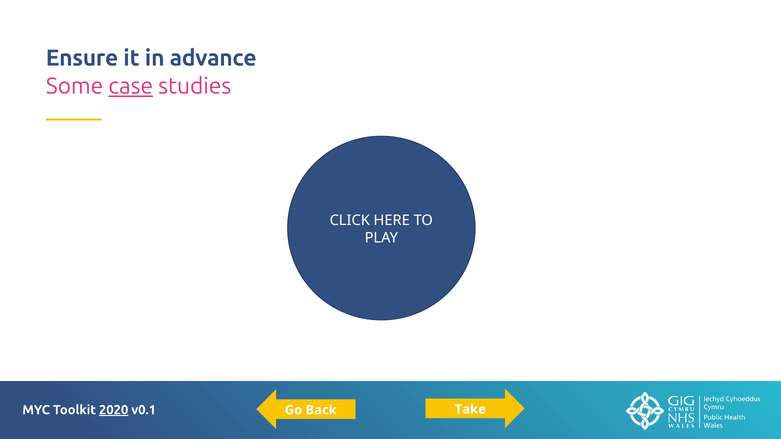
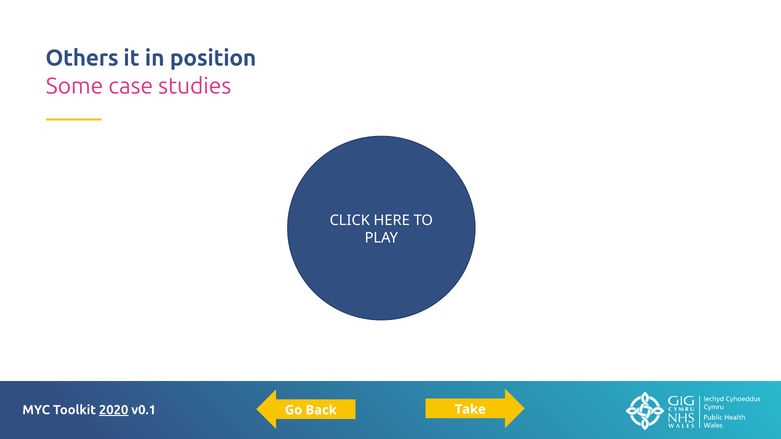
Ensure: Ensure -> Others
advance: advance -> position
case underline: present -> none
